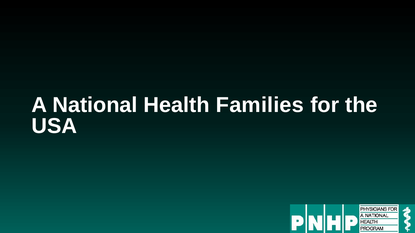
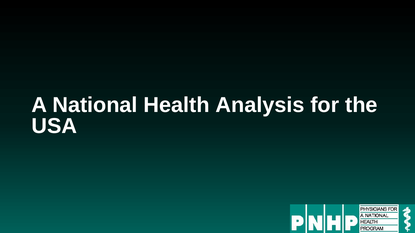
Families: Families -> Analysis
